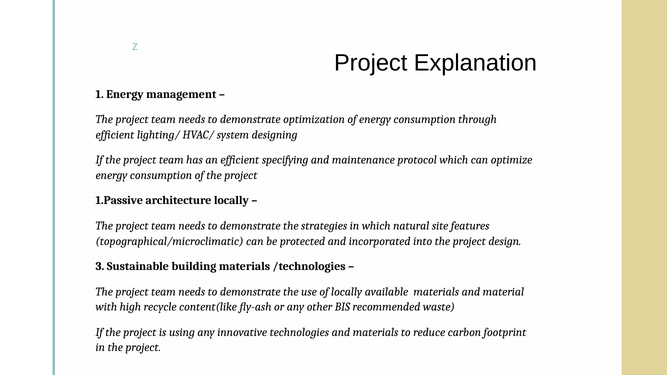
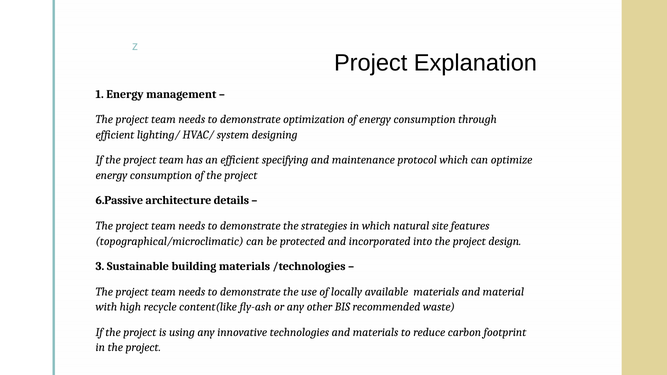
1.Passive: 1.Passive -> 6.Passive
architecture locally: locally -> details
